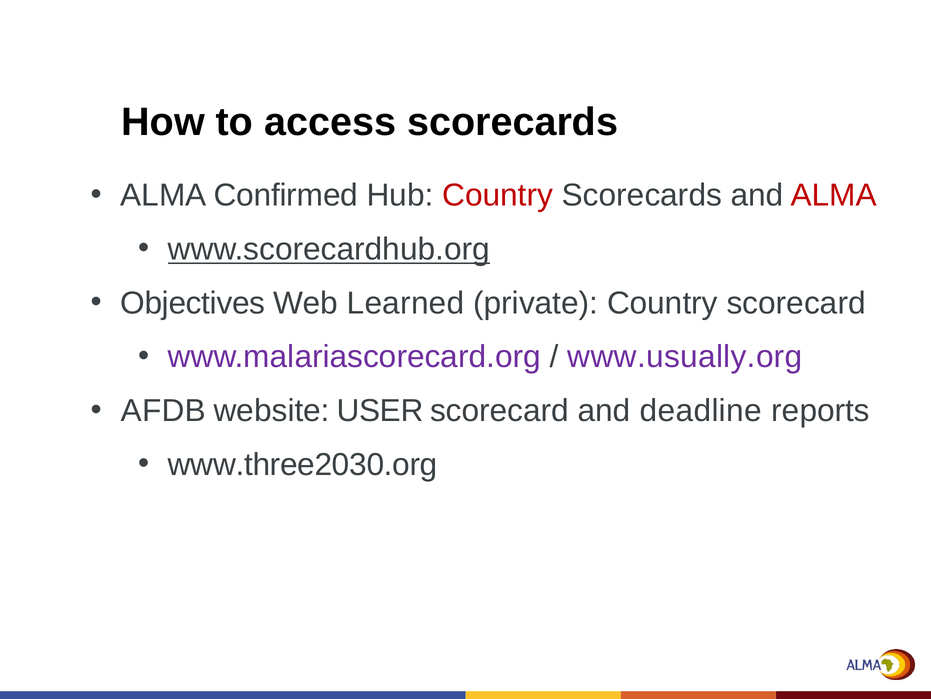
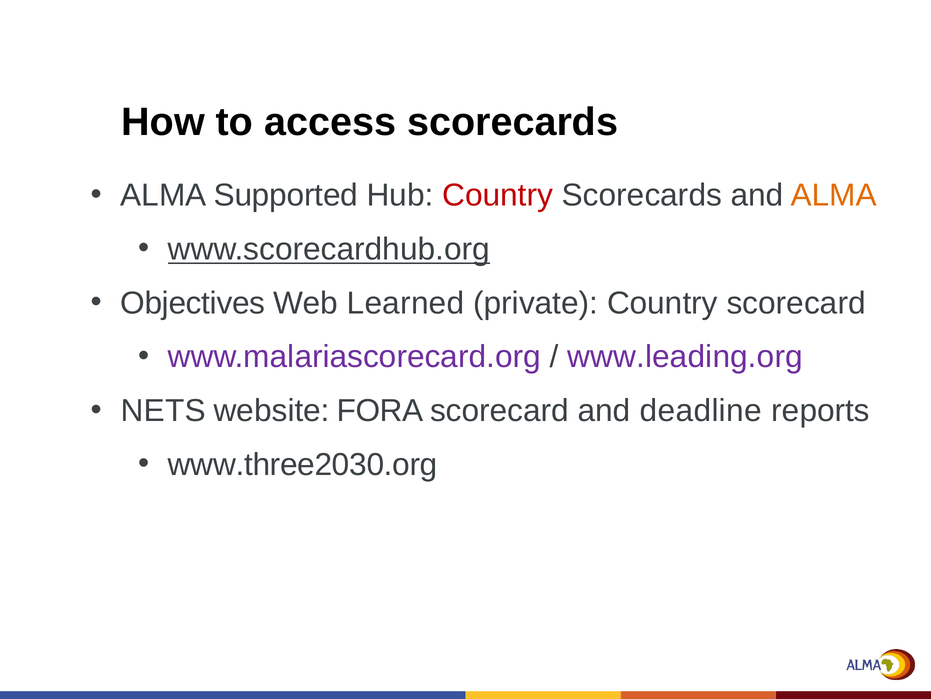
Confirmed: Confirmed -> Supported
ALMA at (834, 195) colour: red -> orange
www.usually.org: www.usually.org -> www.leading.org
AFDB: AFDB -> NETS
USER: USER -> FORA
